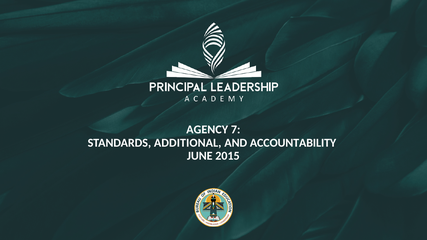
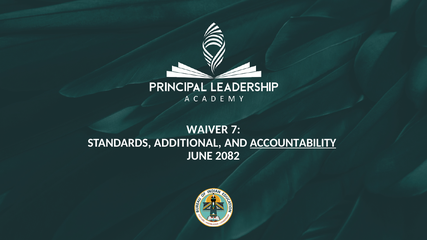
AGENCY: AGENCY -> WAIVER
ACCOUNTABILITY underline: none -> present
2015: 2015 -> 2082
